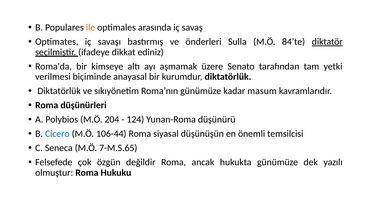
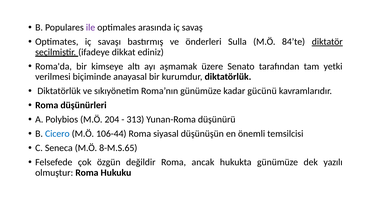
ile colour: orange -> purple
masum: masum -> gücünü
124: 124 -> 313
7-M.S.65: 7-M.S.65 -> 8-M.S.65
